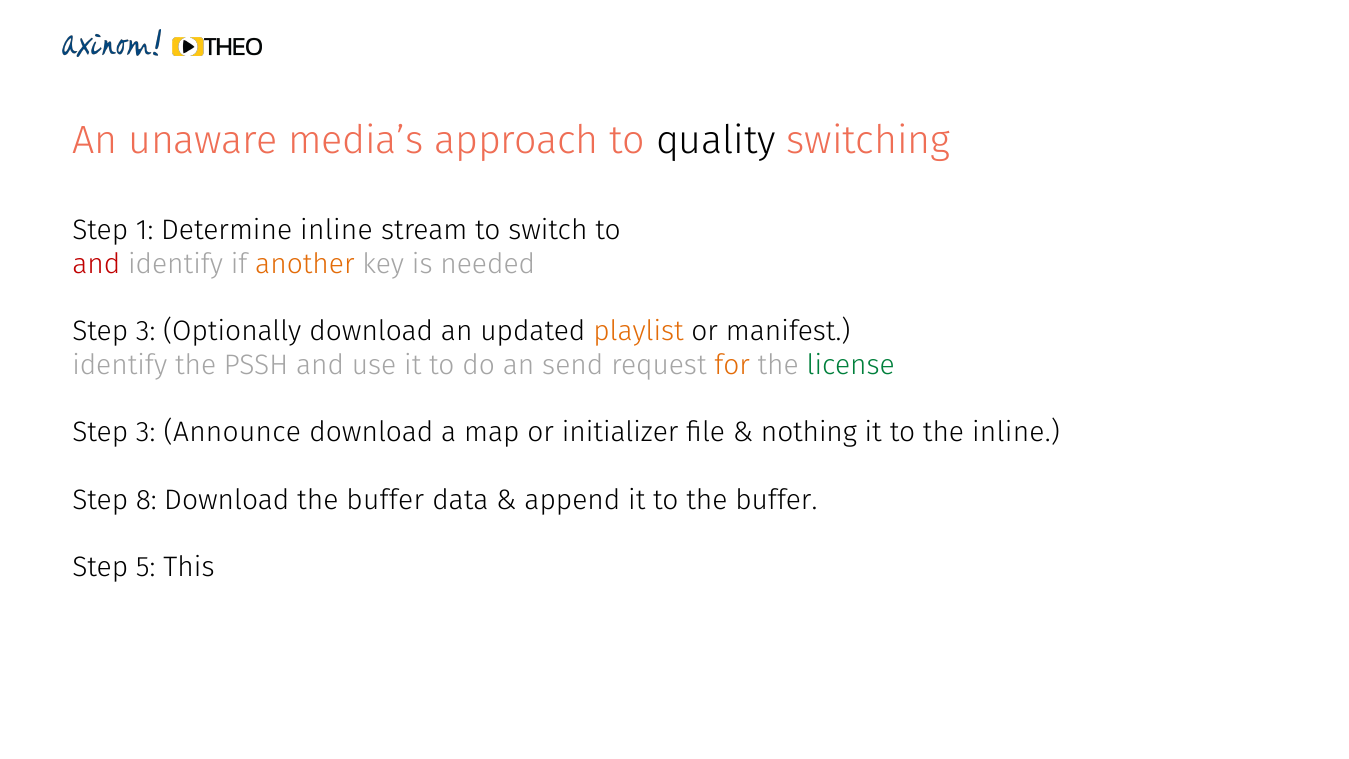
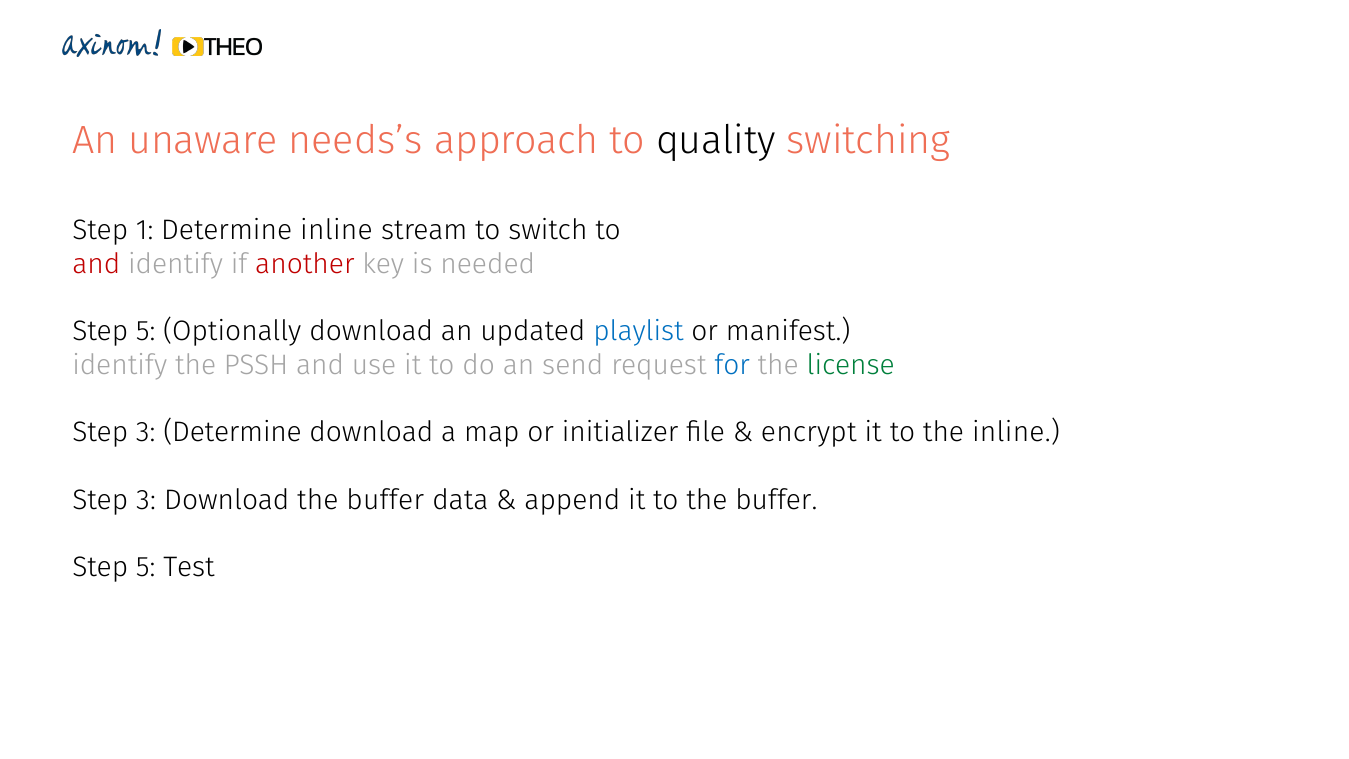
media’s: media’s -> needs’s
another colour: orange -> red
3 at (146, 331): 3 -> 5
playlist colour: orange -> blue
for colour: orange -> blue
3 Announce: Announce -> Determine
nothing: nothing -> encrypt
8 at (146, 500): 8 -> 3
This: This -> Test
